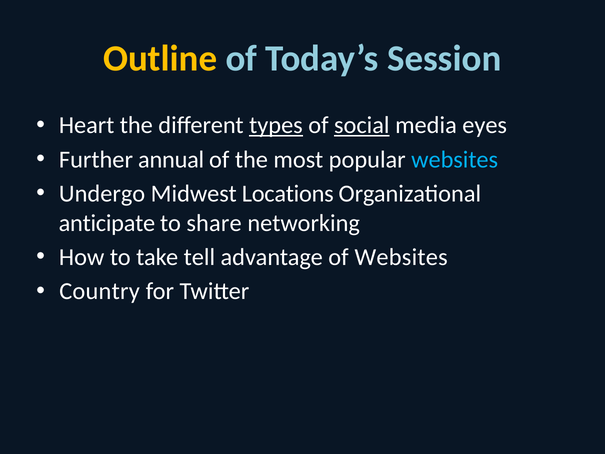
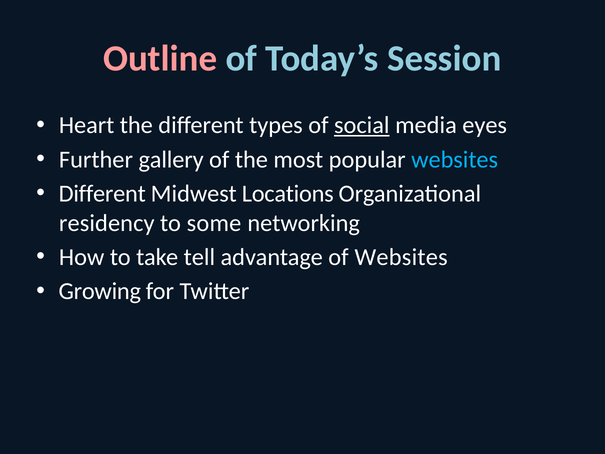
Outline colour: yellow -> pink
types underline: present -> none
annual: annual -> gallery
Undergo at (102, 194): Undergo -> Different
anticipate: anticipate -> residency
share: share -> some
Country: Country -> Growing
